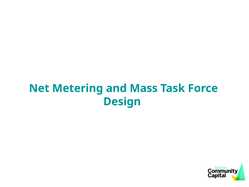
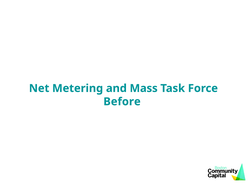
Design: Design -> Before
